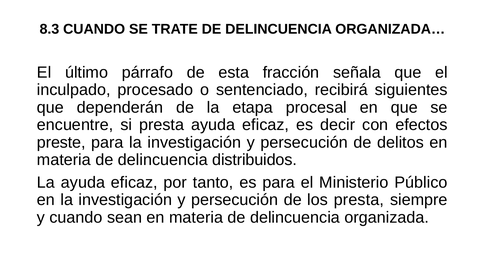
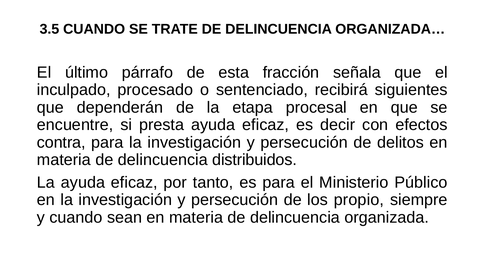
8.3: 8.3 -> 3.5
preste: preste -> contra
los presta: presta -> propio
